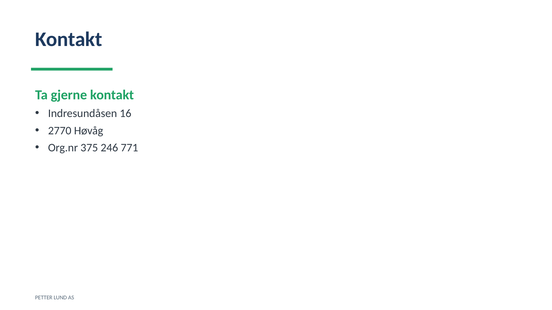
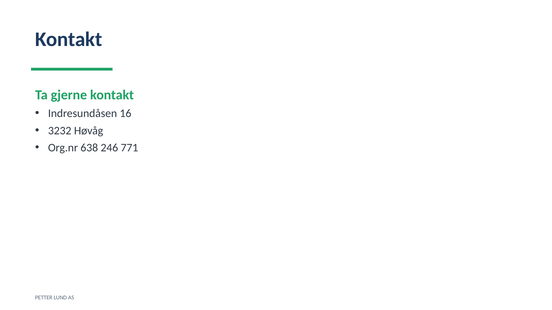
2770: 2770 -> 3232
375: 375 -> 638
